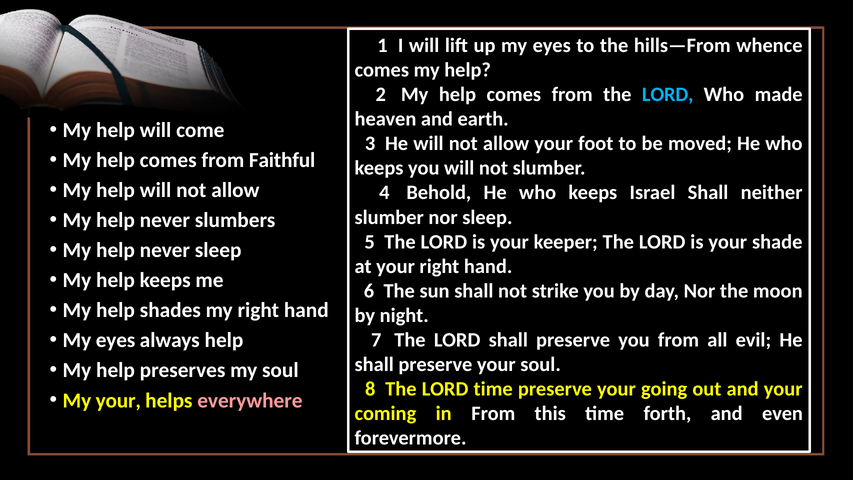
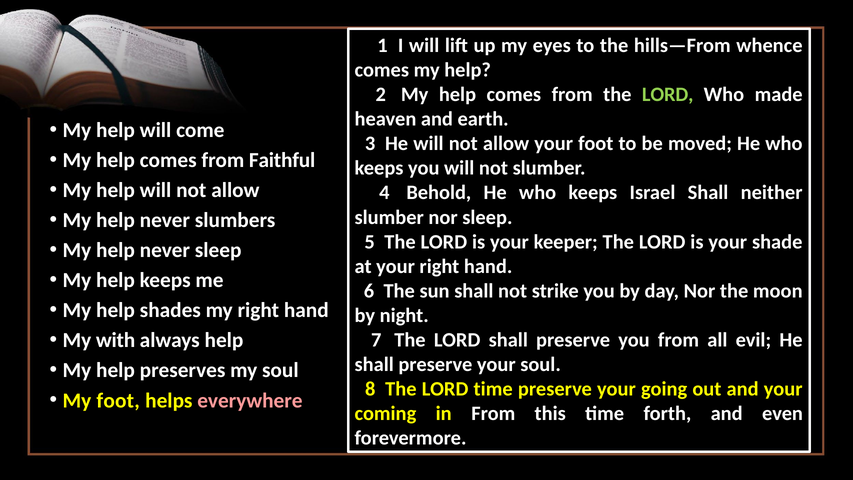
LORD at (668, 95) colour: light blue -> light green
eyes at (116, 340): eyes -> with
My your: your -> foot
